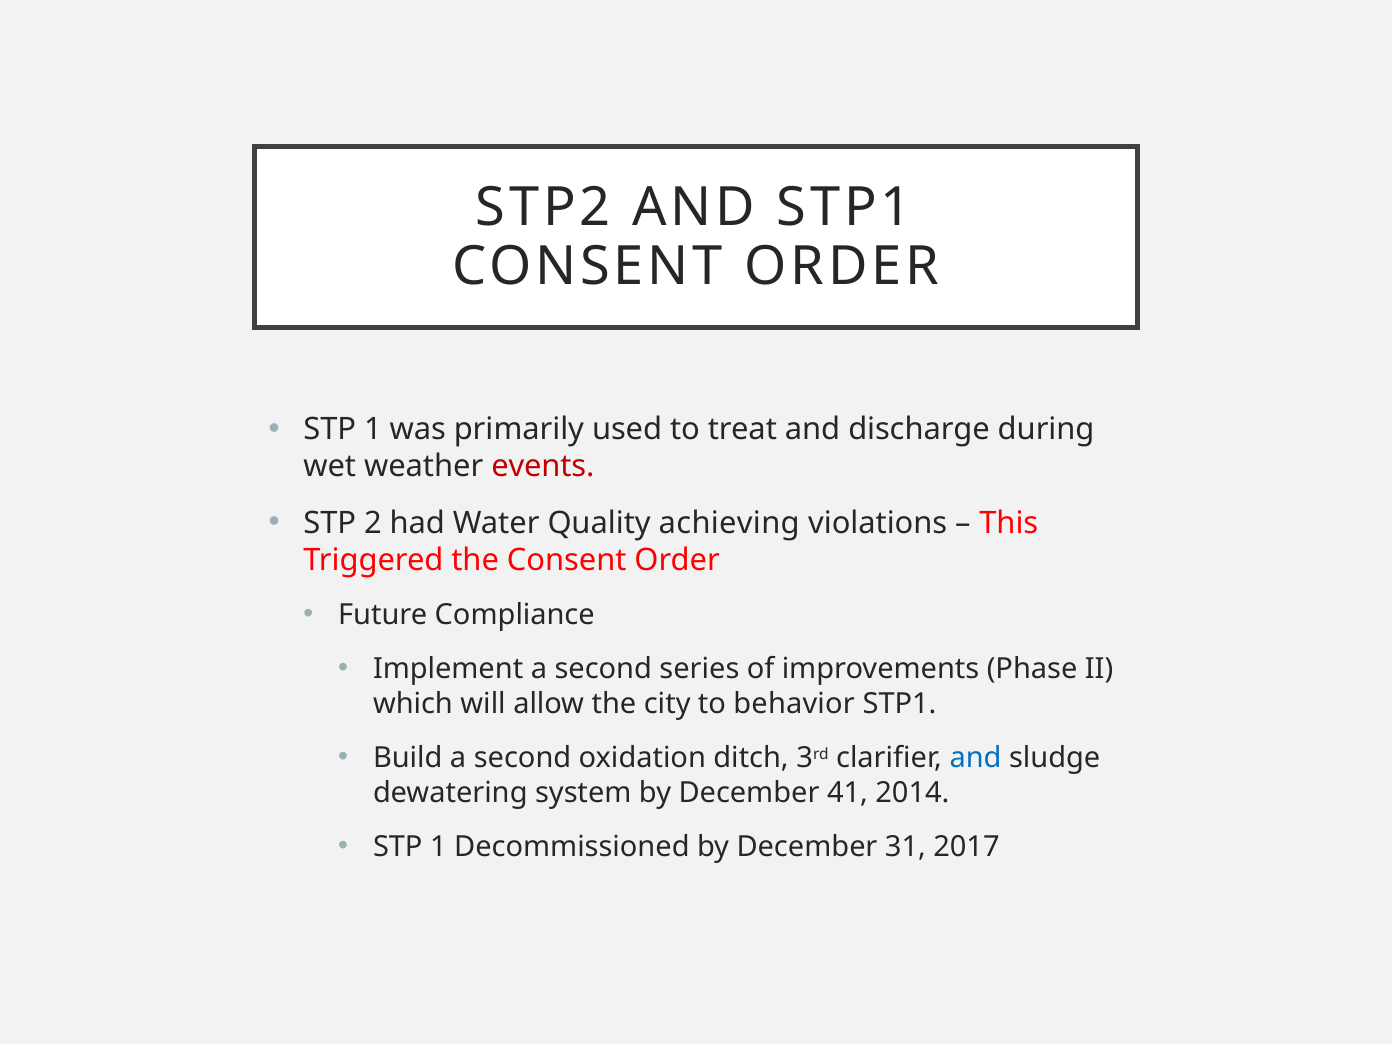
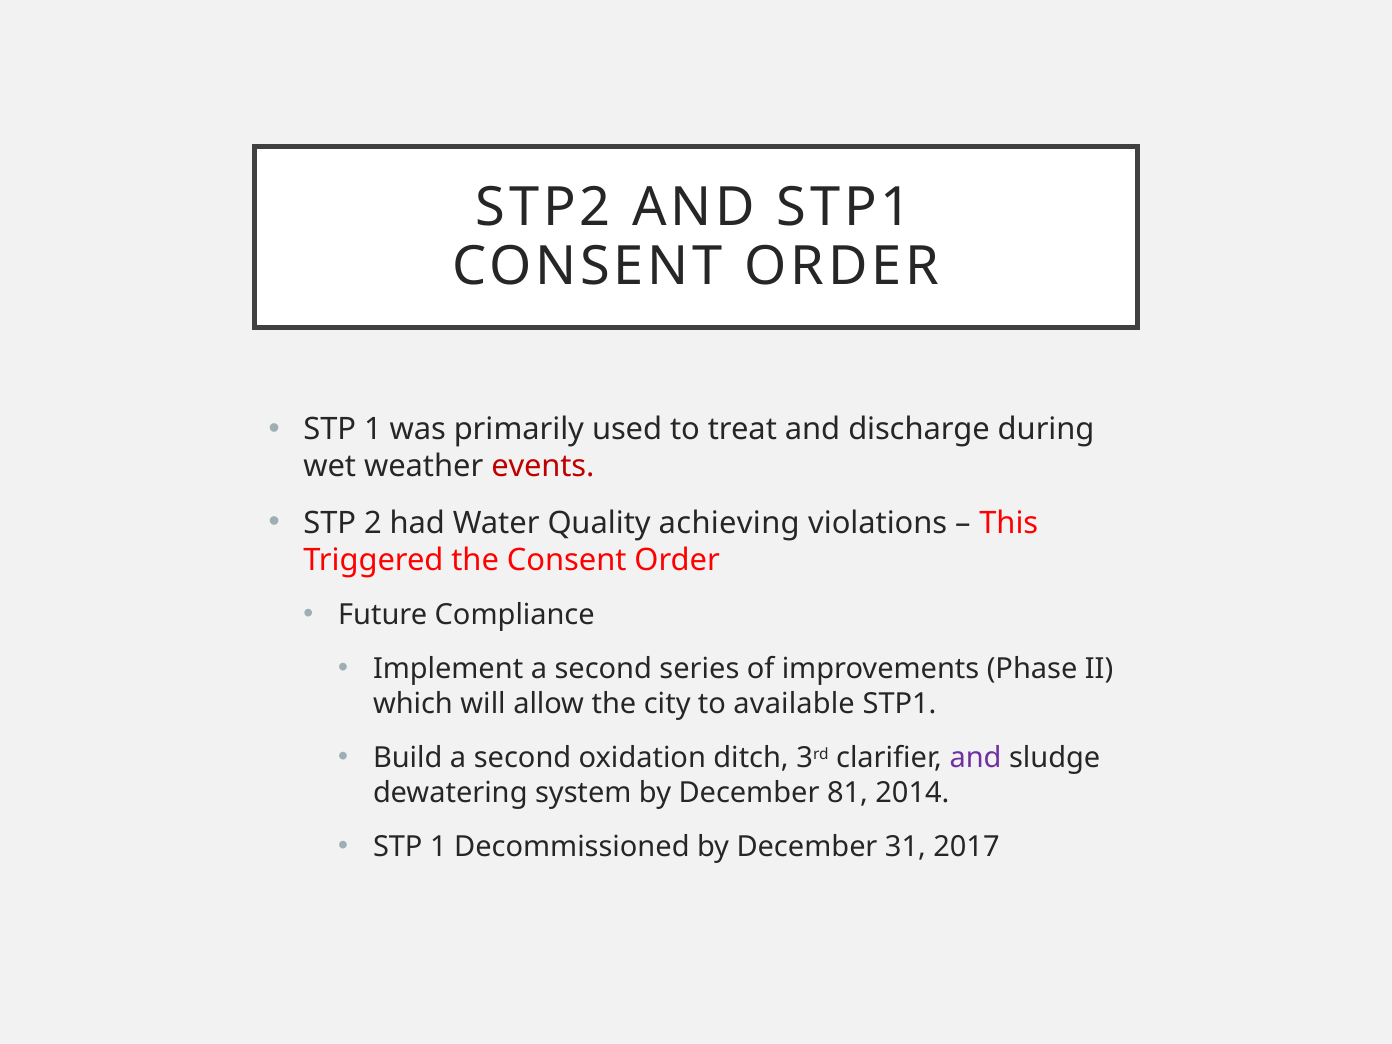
behavior: behavior -> available
and at (976, 758) colour: blue -> purple
41: 41 -> 81
